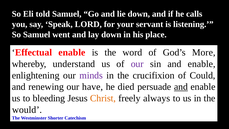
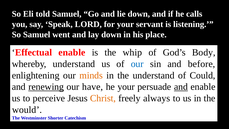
word: word -> whip
More: More -> Body
our at (137, 64) colour: purple -> blue
sin and enable: enable -> before
minds colour: purple -> orange
the crucifixion: crucifixion -> understand
renewing underline: none -> present
he died: died -> your
bleeding: bleeding -> perceive
